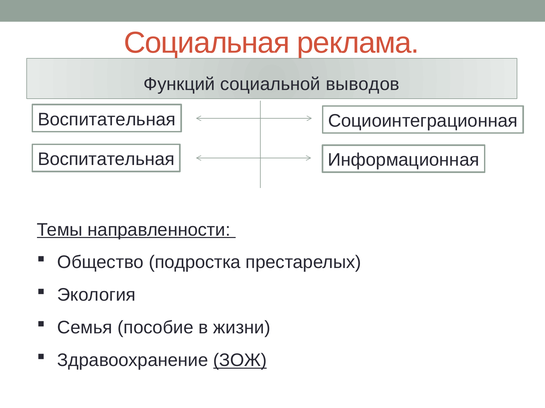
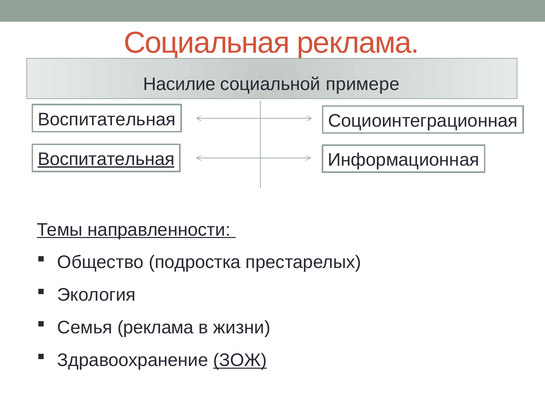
Функций: Функций -> Насилие
выводов: выводов -> примере
Воспитательная at (106, 159) underline: none -> present
Семья пособие: пособие -> реклама
